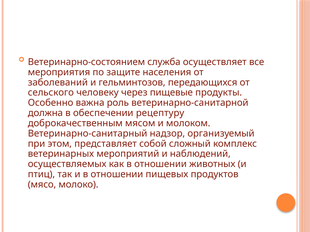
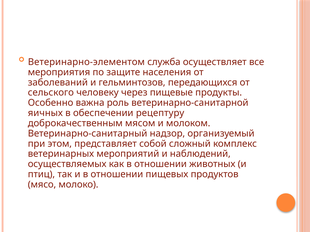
Ветеринарно-состоянием: Ветеринарно-состоянием -> Ветеринарно-элементом
должна: должна -> яичных
